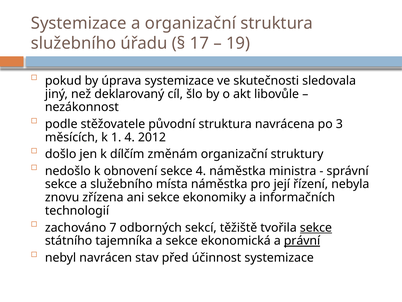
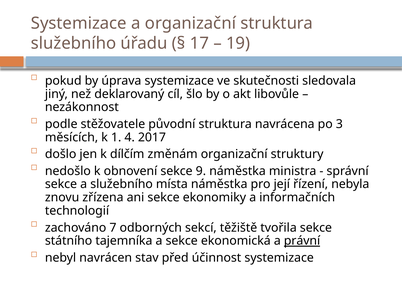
2012: 2012 -> 2017
sekce 4: 4 -> 9
sekce at (316, 227) underline: present -> none
